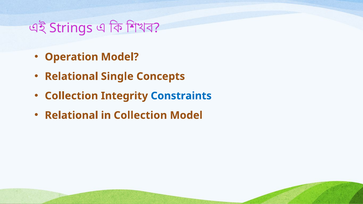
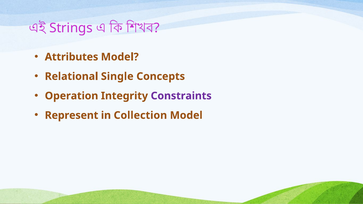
Operation: Operation -> Attributes
Collection at (71, 96): Collection -> Operation
Constraints colour: blue -> purple
Relational at (71, 115): Relational -> Represent
